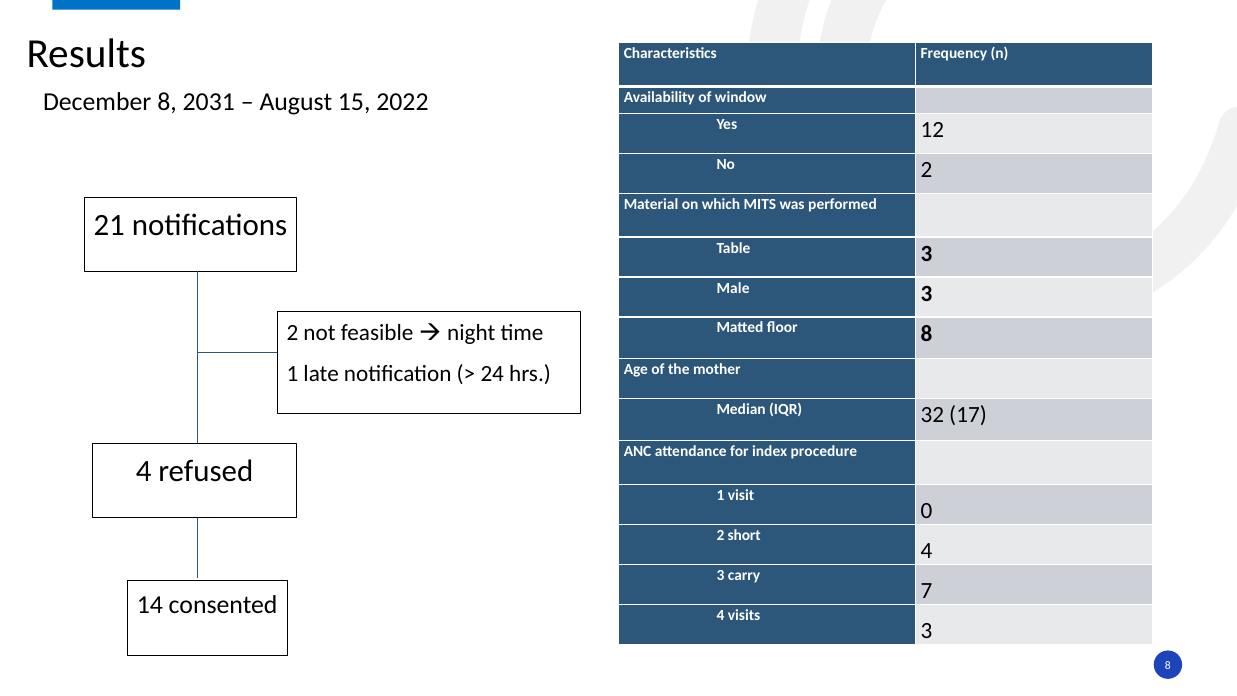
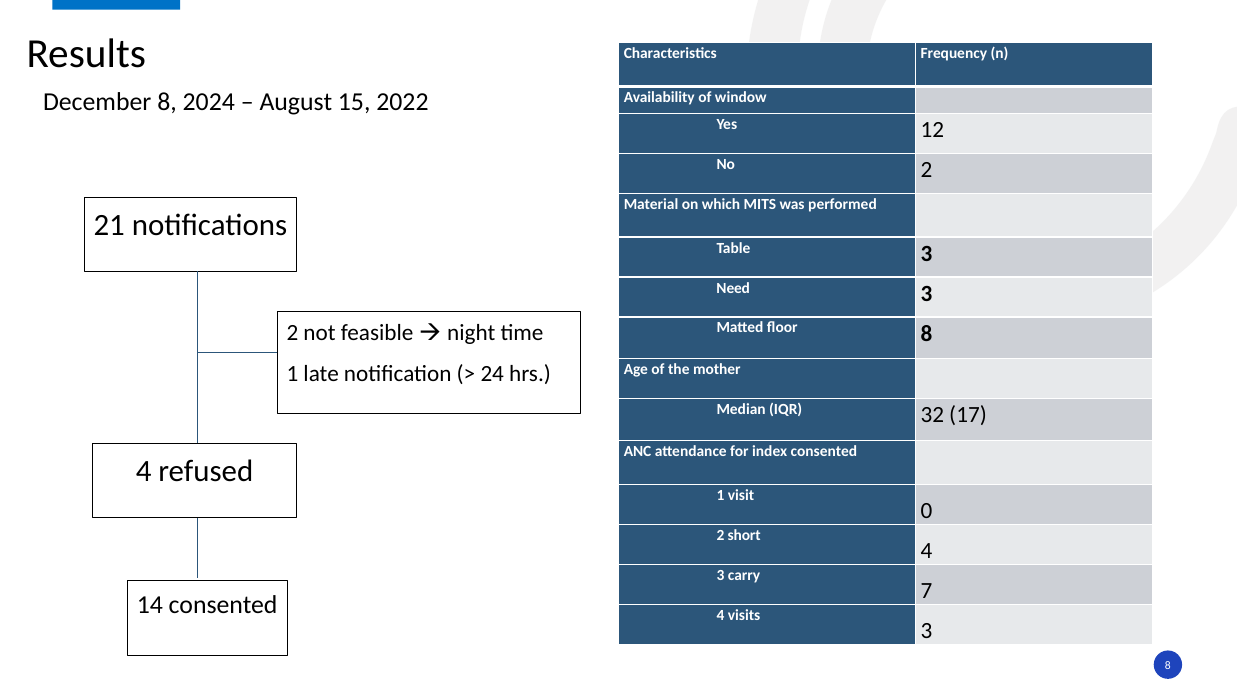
2031: 2031 -> 2024
Male: Male -> Need
index procedure: procedure -> consented
